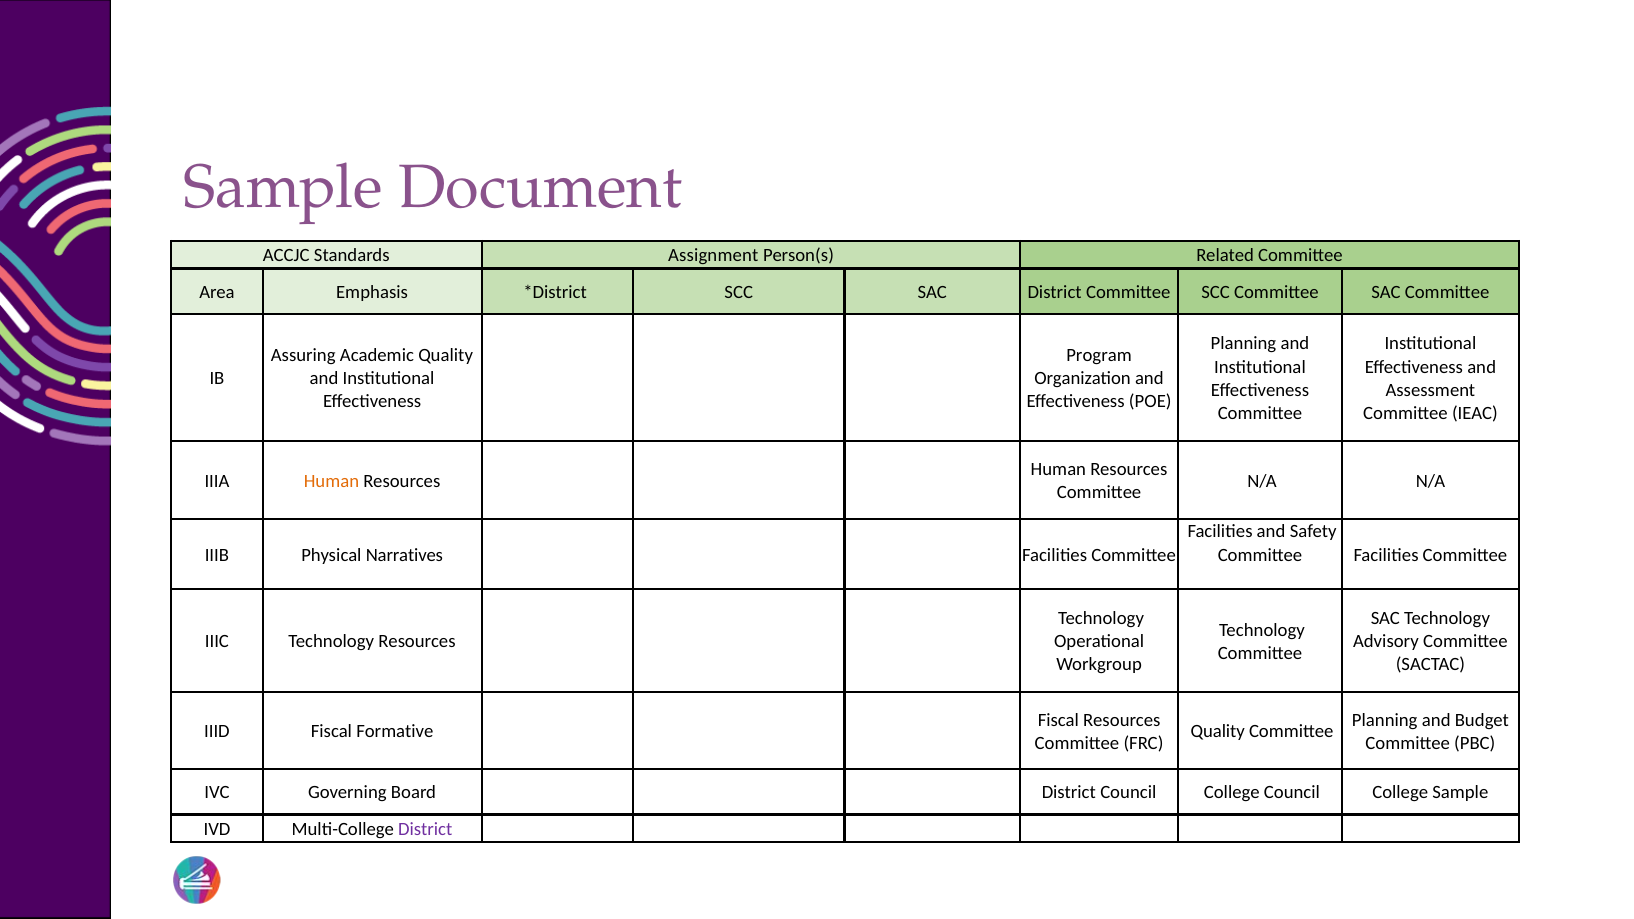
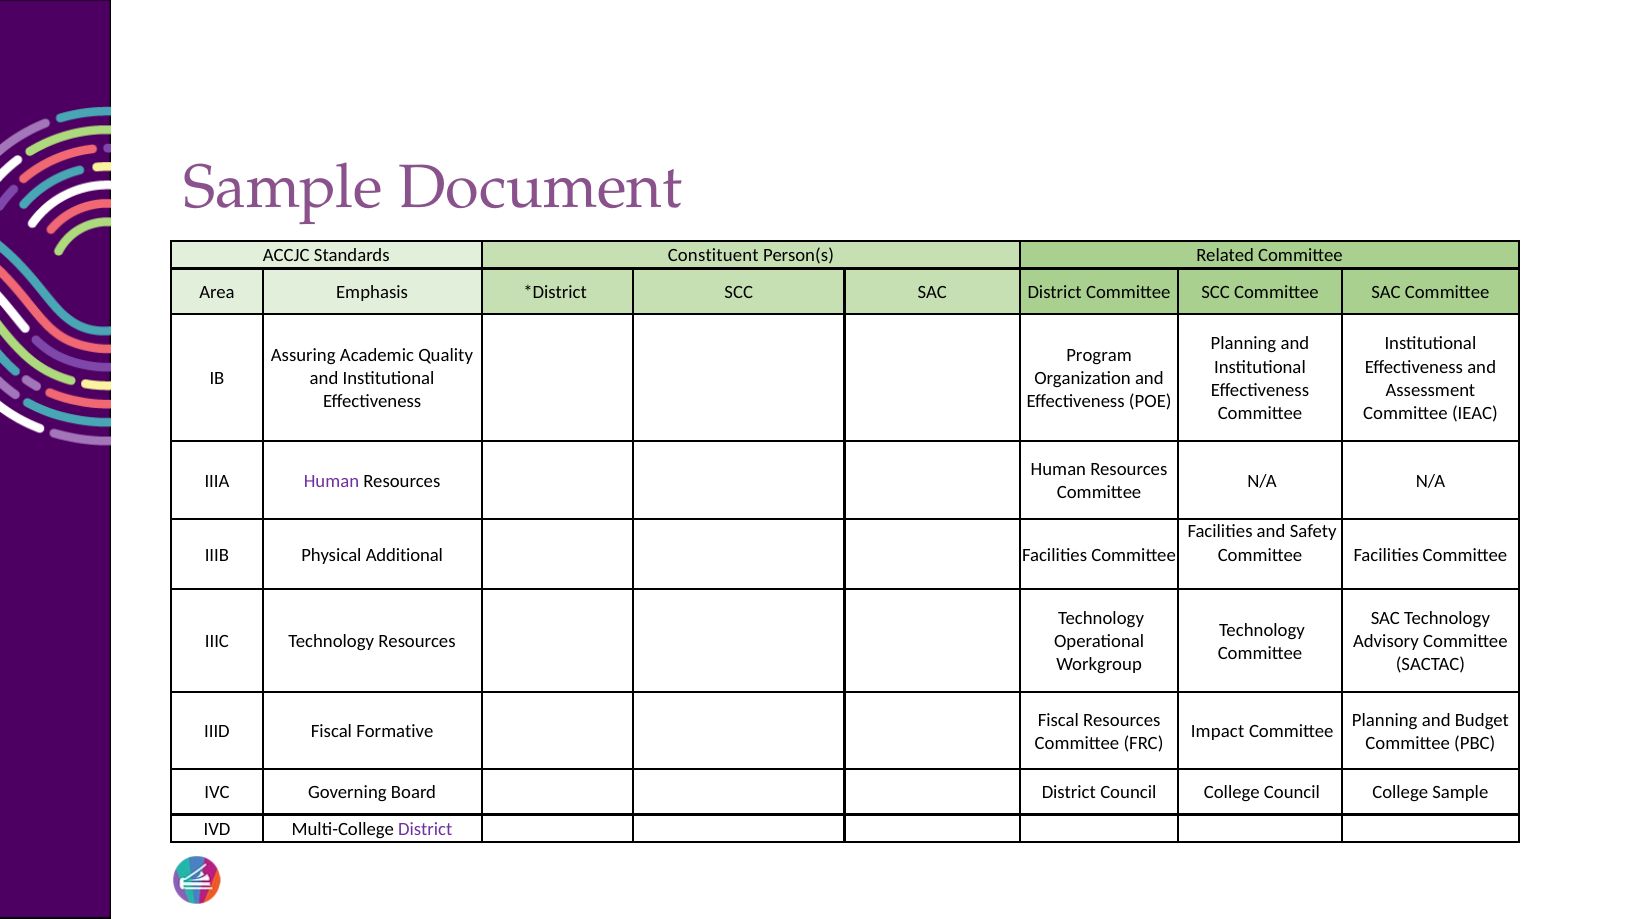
Assignment: Assignment -> Constituent
Human at (331, 481) colour: orange -> purple
Narratives: Narratives -> Additional
Quality at (1218, 732): Quality -> Impact
